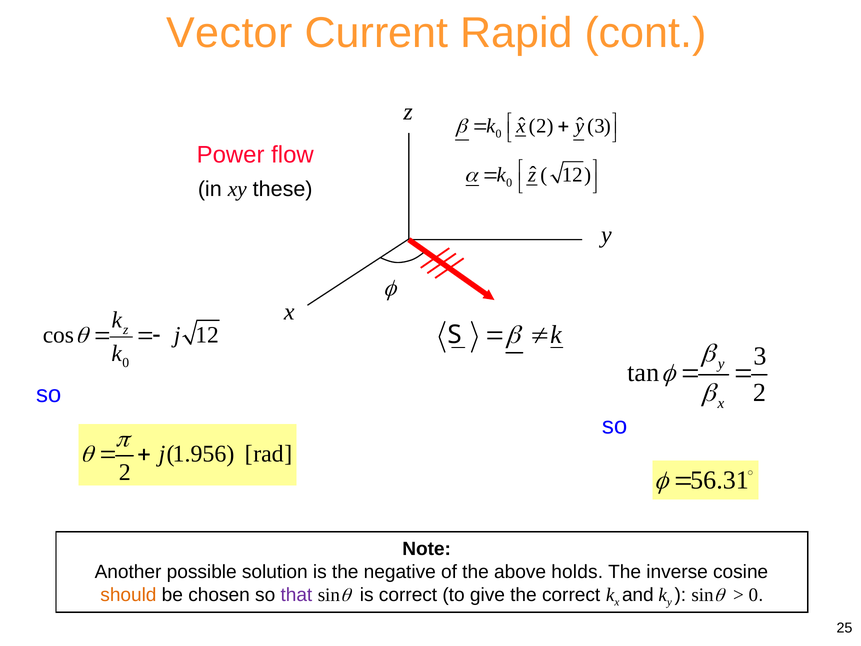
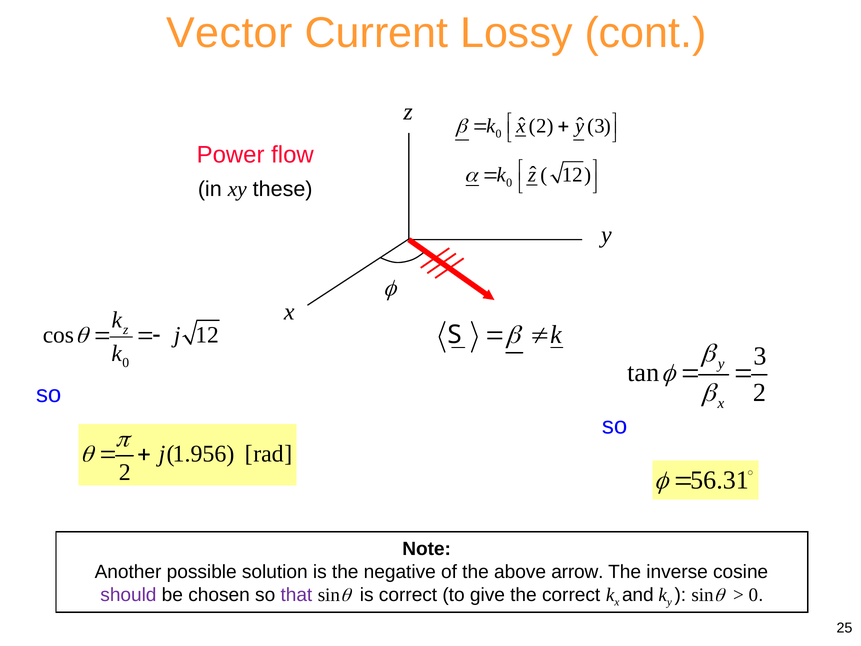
Rapid: Rapid -> Lossy
holds: holds -> arrow
should colour: orange -> purple
